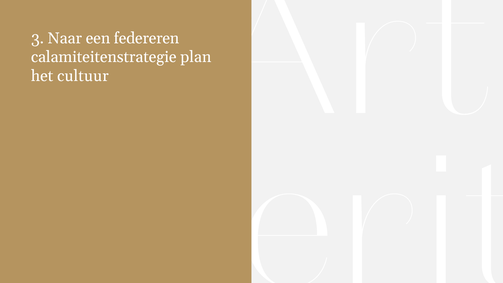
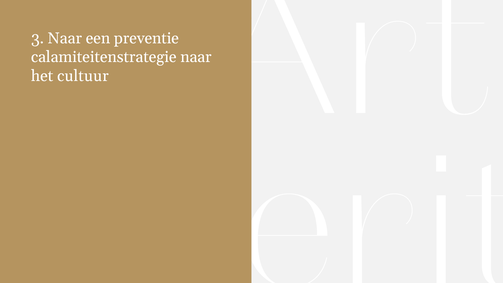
federeren: federeren -> preventie
calamiteitenstrategie plan: plan -> naar
